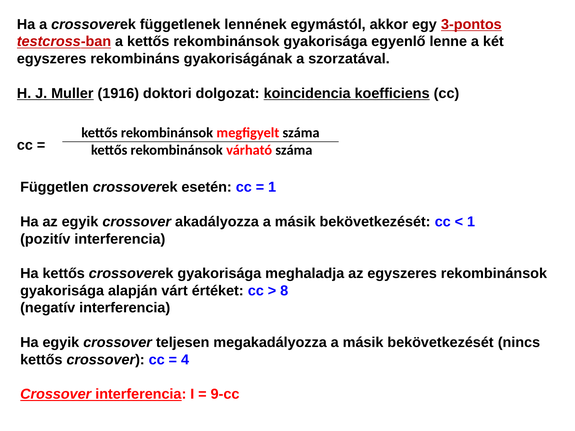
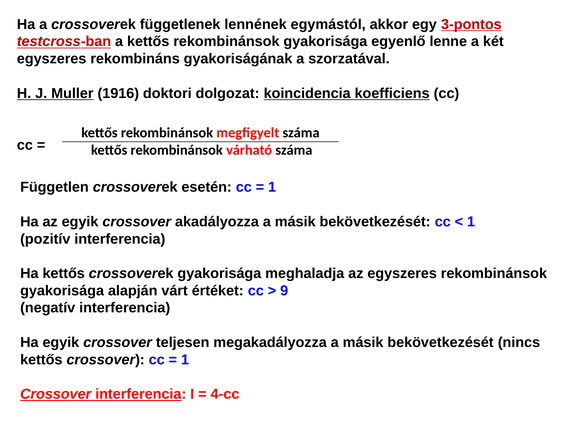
8: 8 -> 9
4 at (185, 360): 4 -> 1
9-cc: 9-cc -> 4-cc
